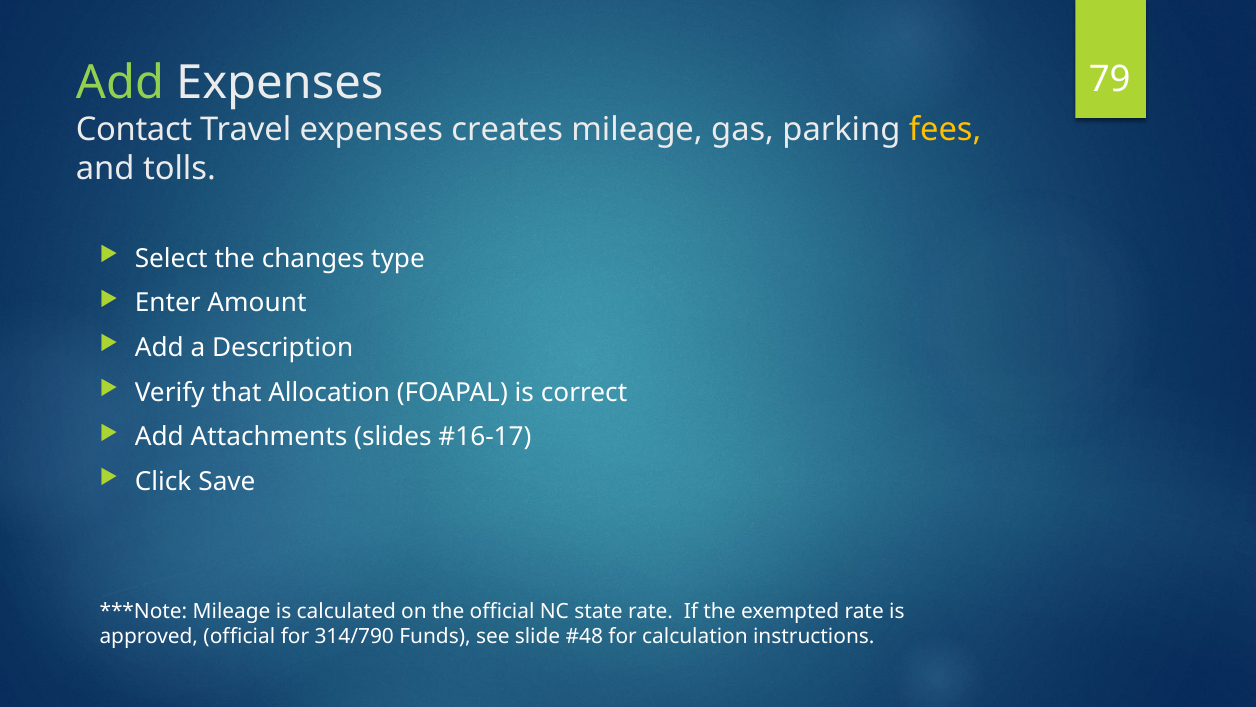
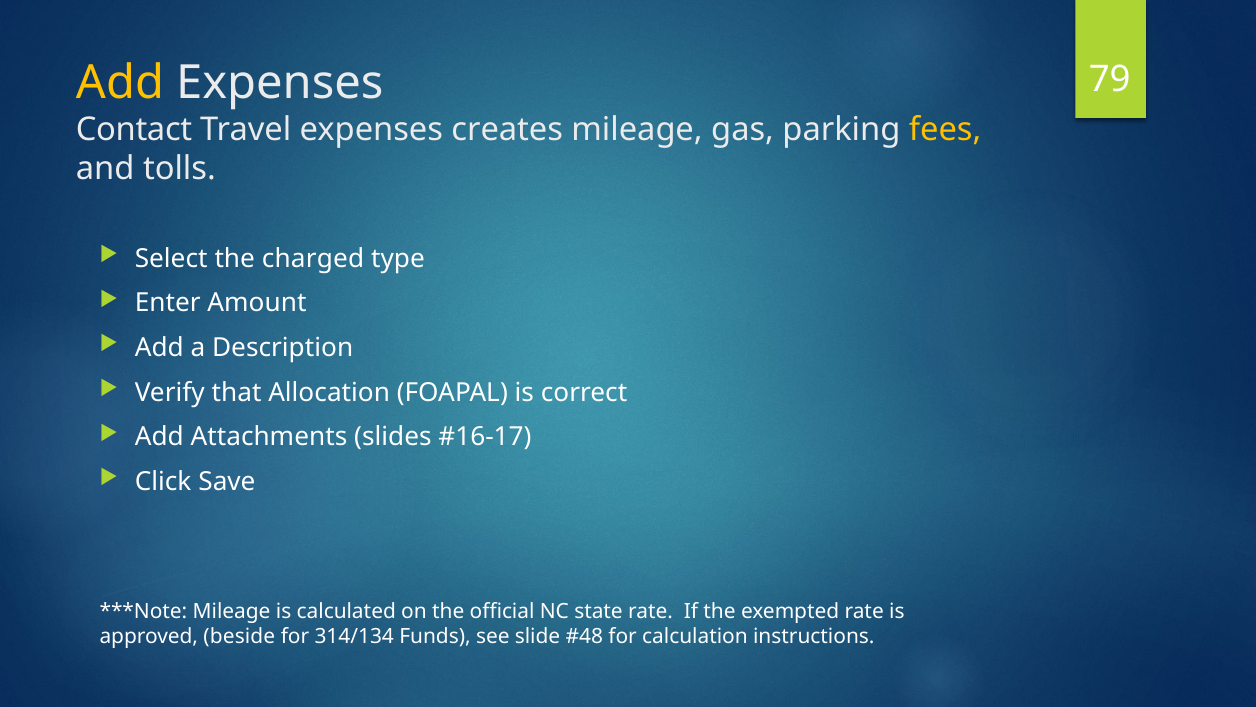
Add at (120, 83) colour: light green -> yellow
changes: changes -> charged
approved official: official -> beside
314/790: 314/790 -> 314/134
